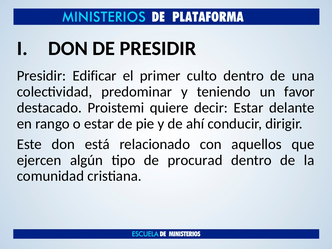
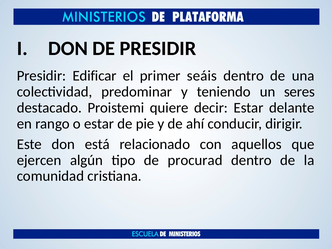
culto: culto -> seáis
favor: favor -> seres
